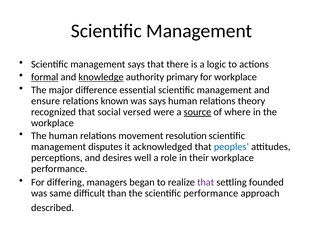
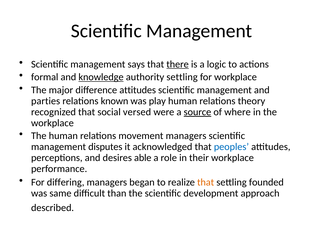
there underline: none -> present
formal underline: present -> none
authority primary: primary -> settling
difference essential: essential -> attitudes
ensure: ensure -> parties
was says: says -> play
movement resolution: resolution -> managers
well: well -> able
that at (206, 183) colour: purple -> orange
scientific performance: performance -> development
